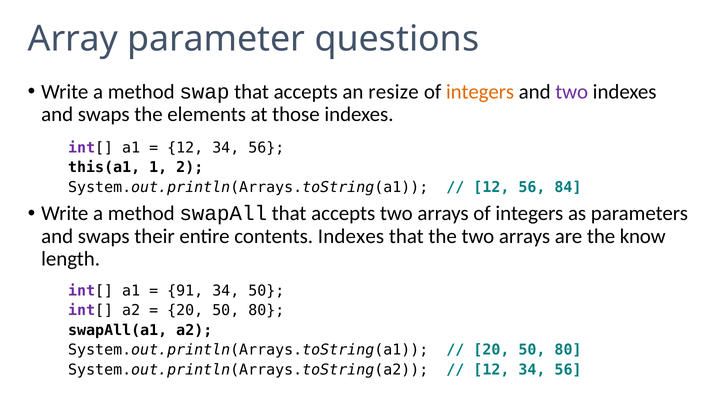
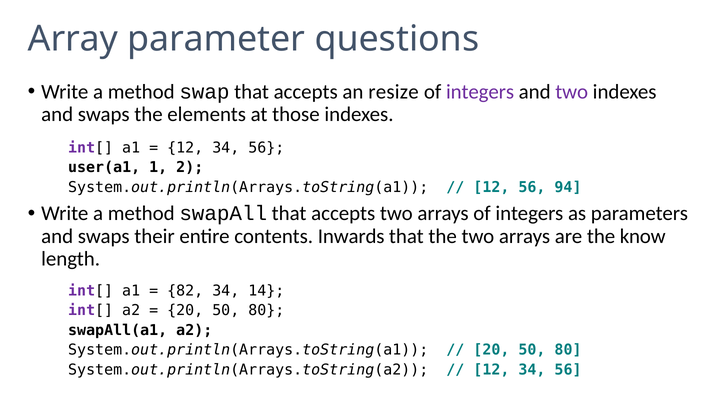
integers at (480, 92) colour: orange -> purple
this(a1: this(a1 -> user(a1
84: 84 -> 94
contents Indexes: Indexes -> Inwards
91: 91 -> 82
34 50: 50 -> 14
